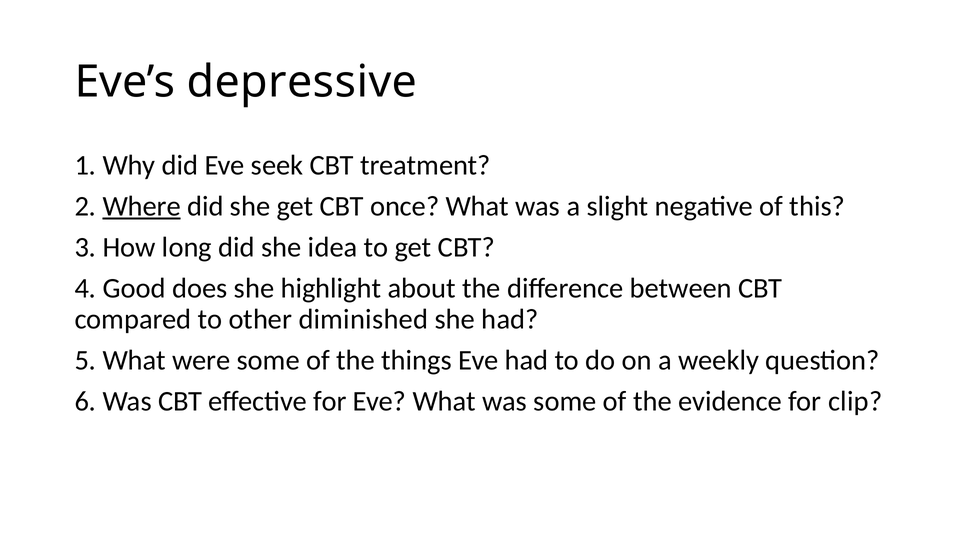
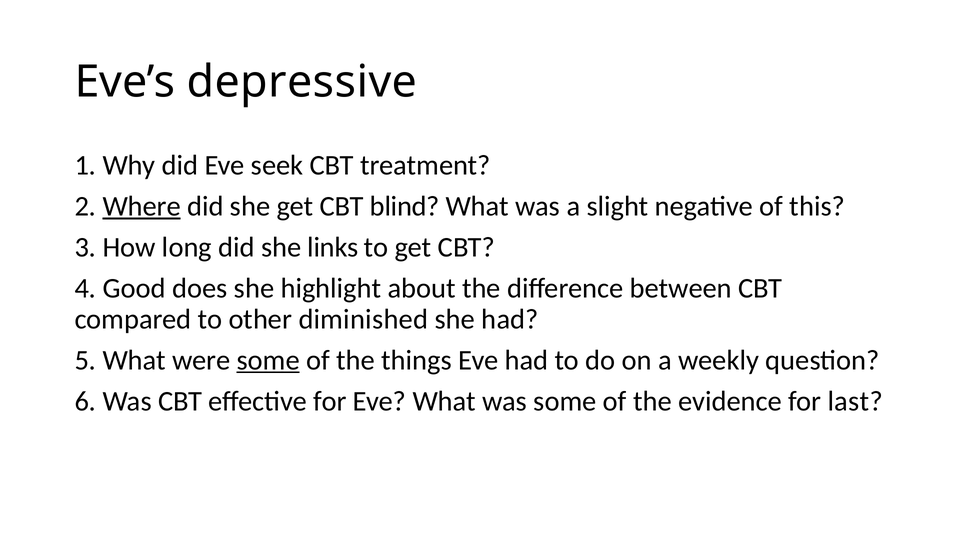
once: once -> blind
idea: idea -> links
some at (268, 360) underline: none -> present
clip: clip -> last
